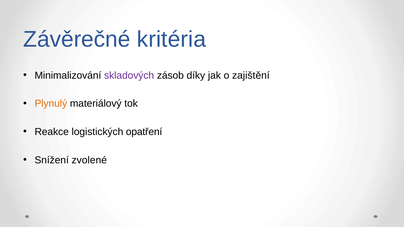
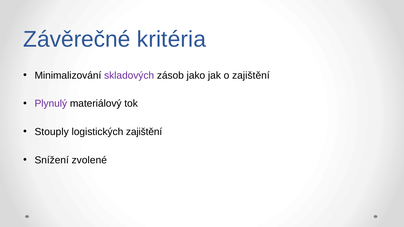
díky: díky -> jako
Plynulý colour: orange -> purple
Reakce: Reakce -> Stouply
logistických opatření: opatření -> zajištění
